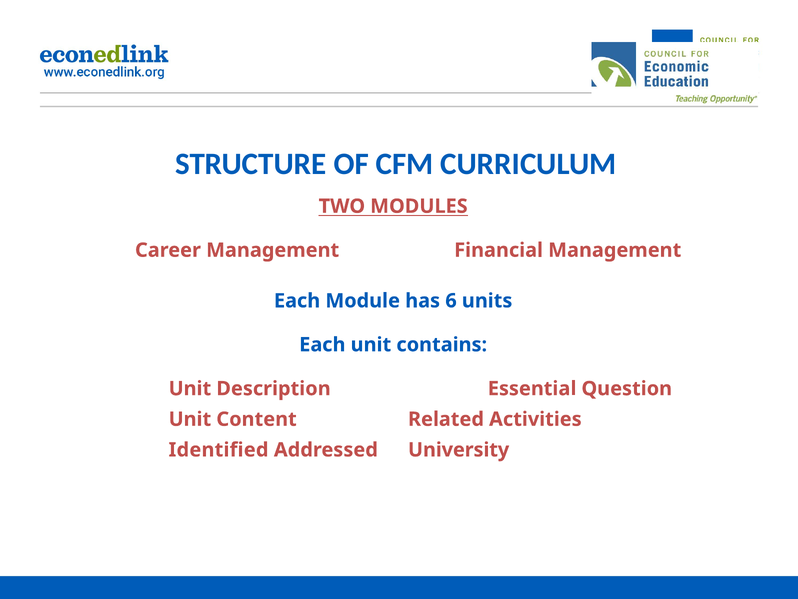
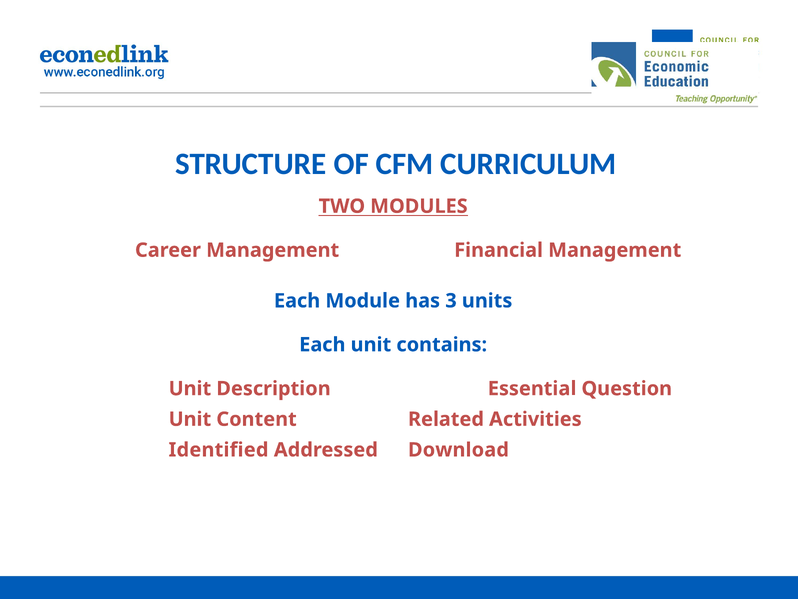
6: 6 -> 3
University: University -> Download
